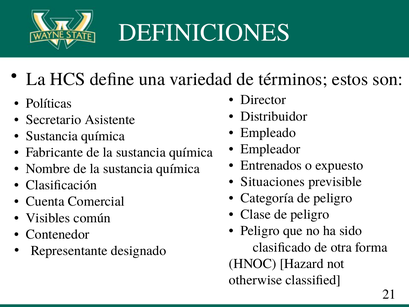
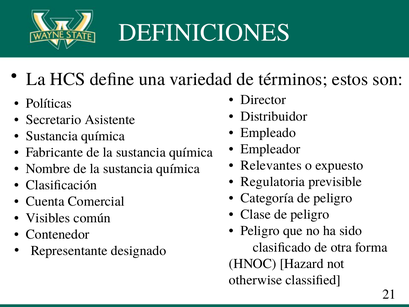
Entrenados: Entrenados -> Relevantes
Situaciones: Situaciones -> Regulatoria
